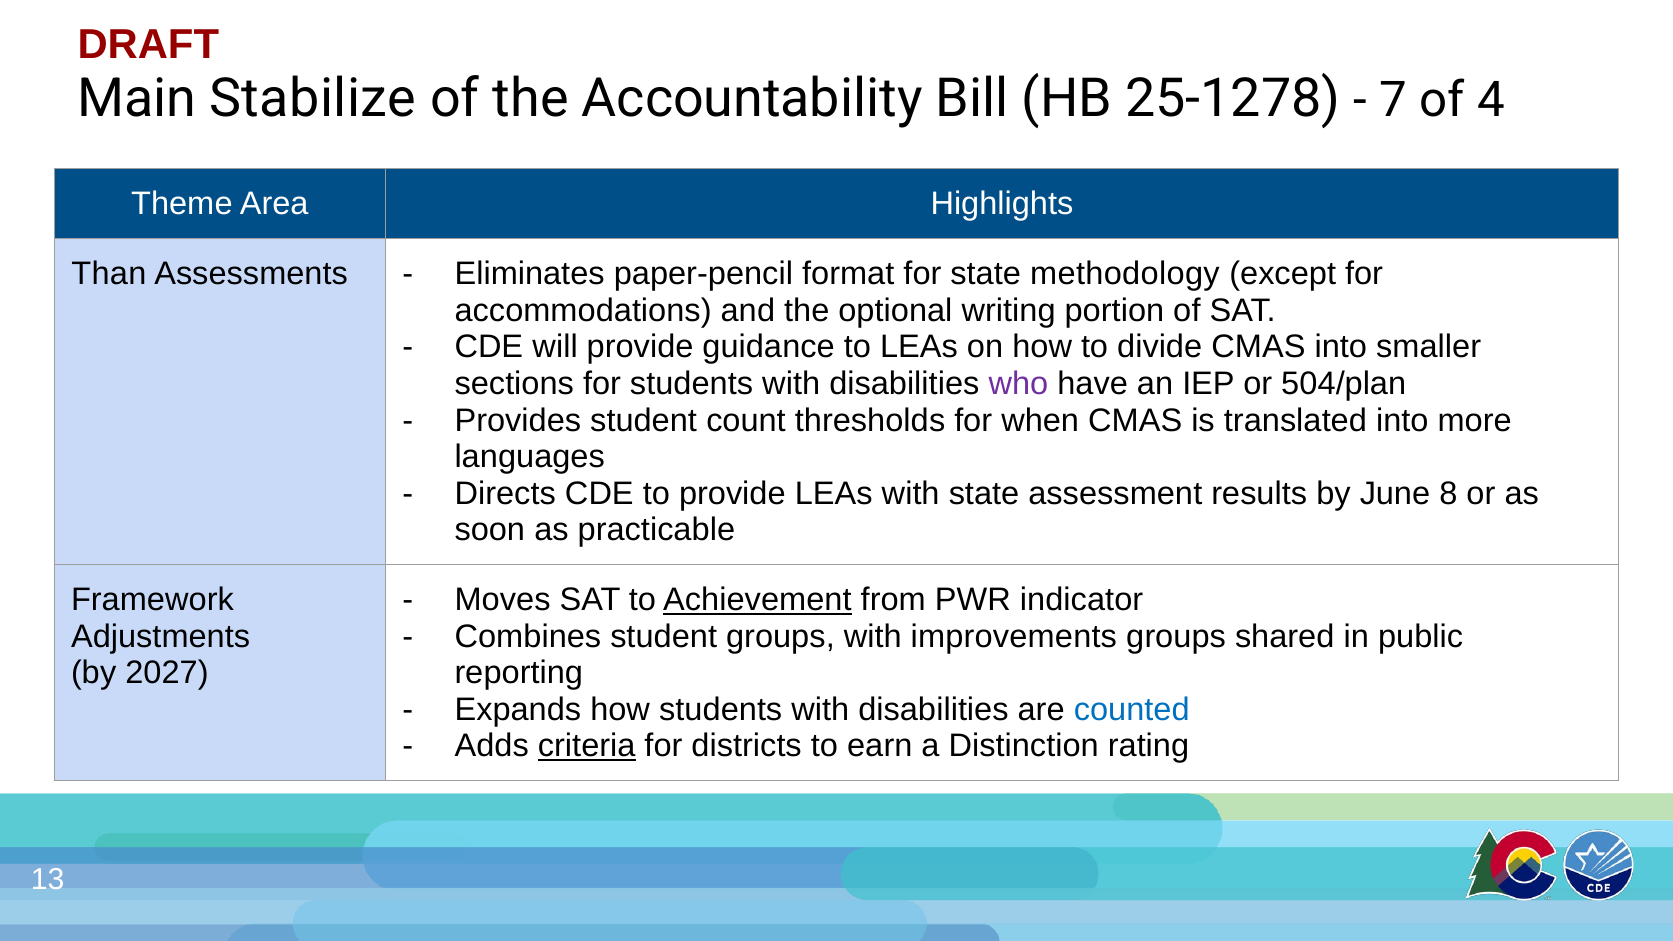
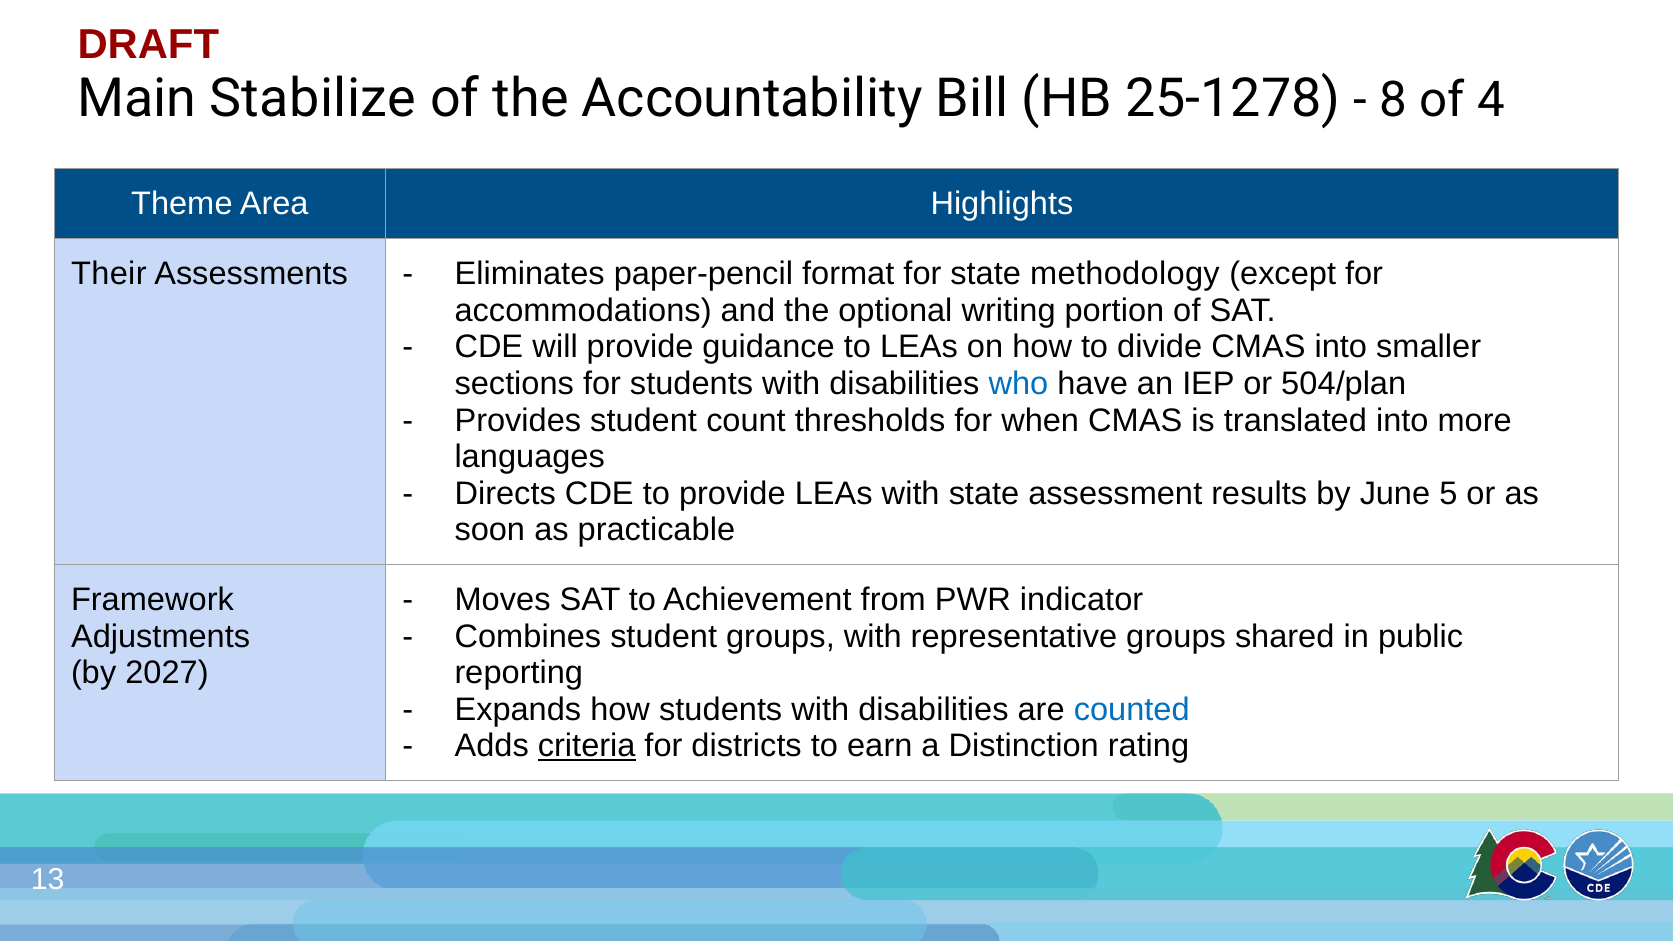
7: 7 -> 8
Than: Than -> Their
who colour: purple -> blue
8: 8 -> 5
Achievement underline: present -> none
improvements: improvements -> representative
